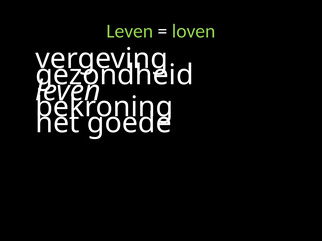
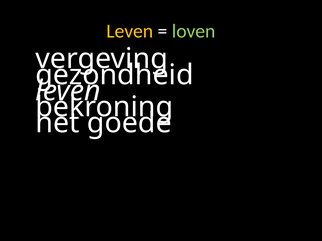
Leven at (130, 31) colour: light green -> yellow
